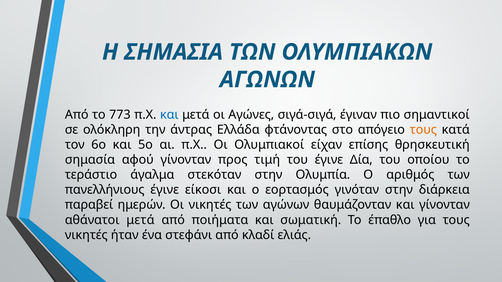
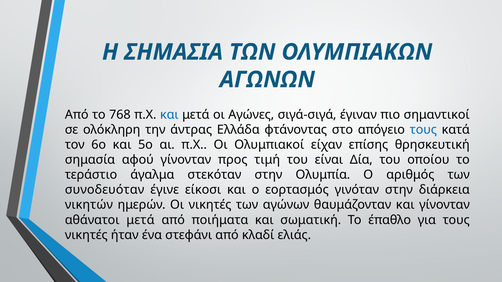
773: 773 -> 768
τους at (423, 130) colour: orange -> blue
του έγινε: έγινε -> είναι
πανελλήνιους: πανελλήνιους -> συνοδευόταν
παραβεί: παραβεί -> νικητών
